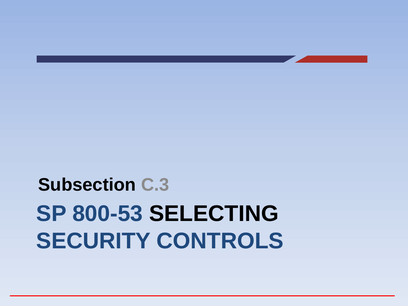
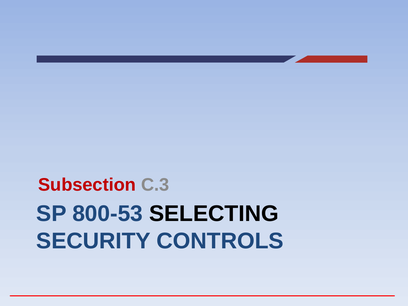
Subsection colour: black -> red
